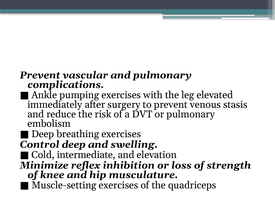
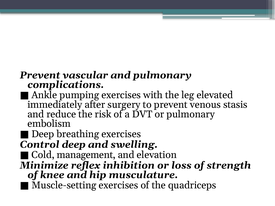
intermediate: intermediate -> management
